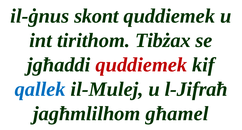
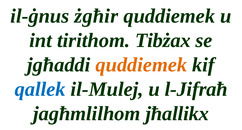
skont: skont -> żgħir
quddiemek at (141, 65) colour: red -> orange
għamel: għamel -> jħallikx
